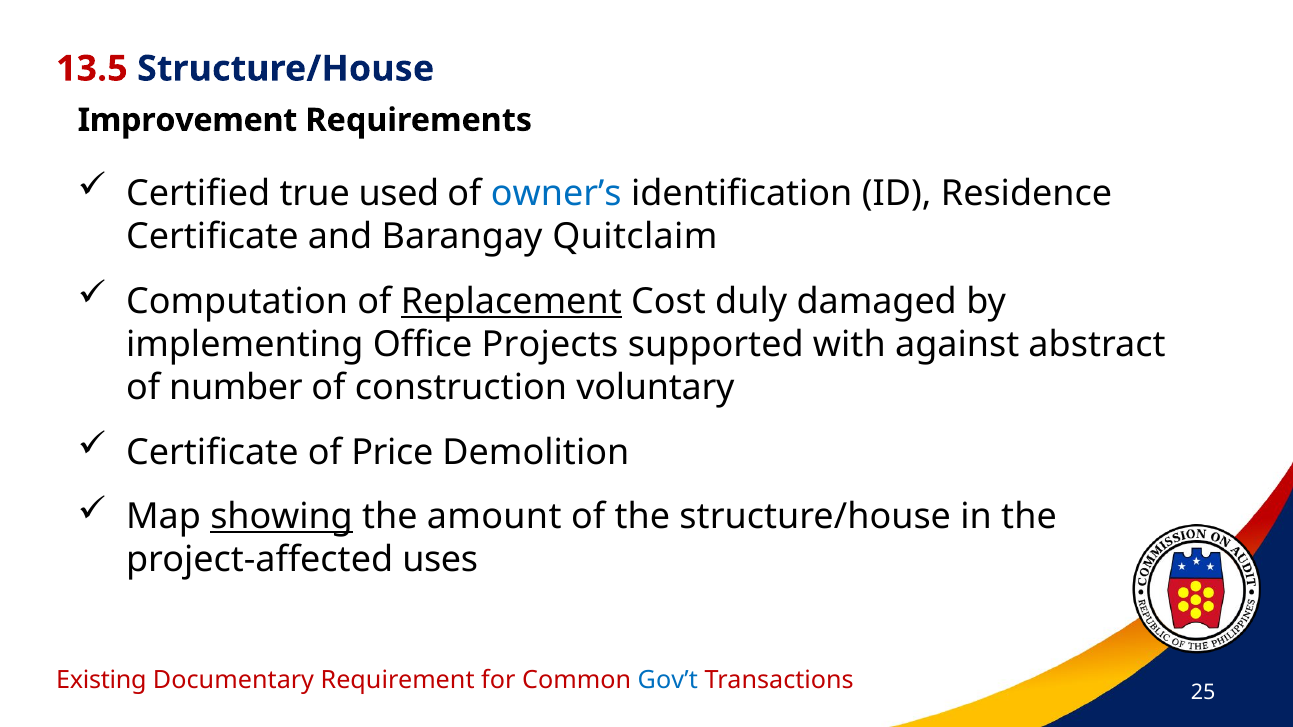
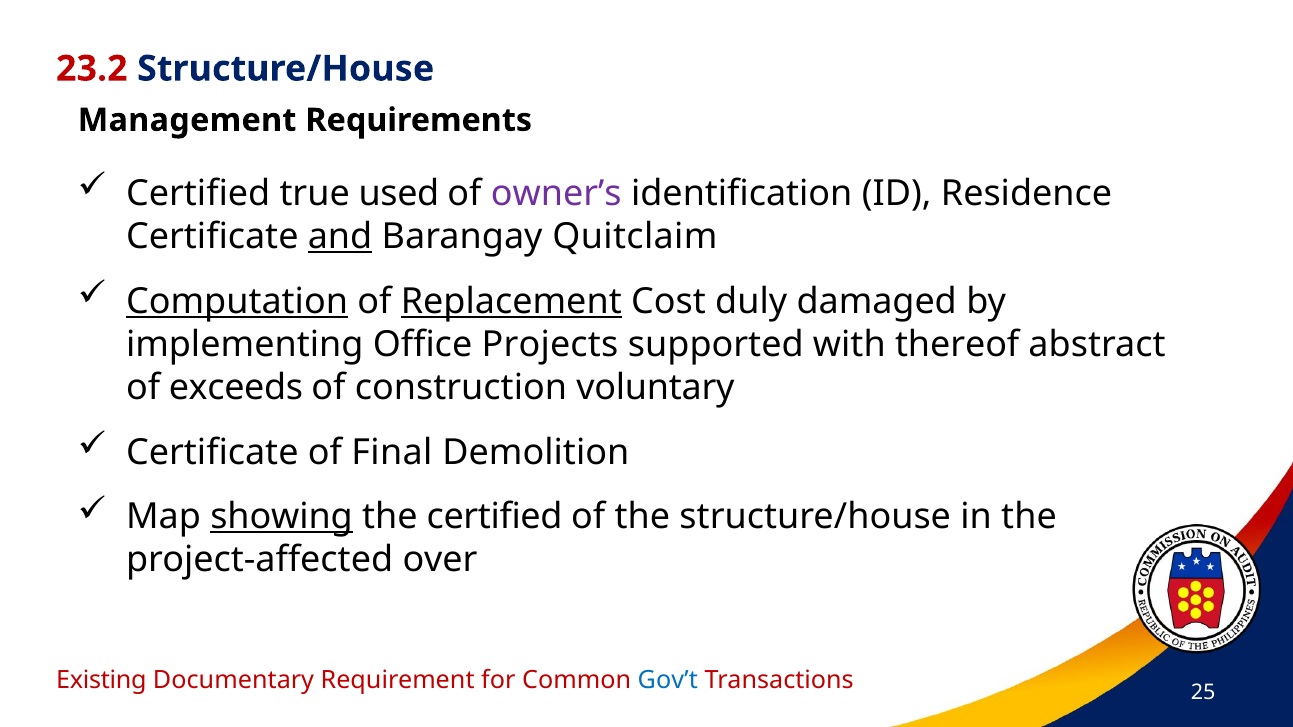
13.5: 13.5 -> 23.2
Improvement: Improvement -> Management
owner’s colour: blue -> purple
and underline: none -> present
Computation underline: none -> present
against: against -> thereof
number: number -> exceeds
Price: Price -> Final
the amount: amount -> certified
uses: uses -> over
